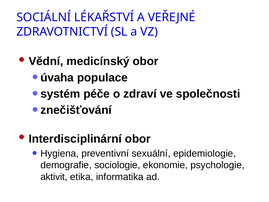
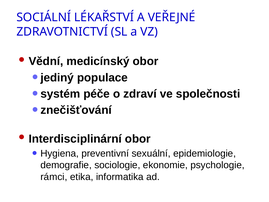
úvaha: úvaha -> jediný
aktivit: aktivit -> rámci
